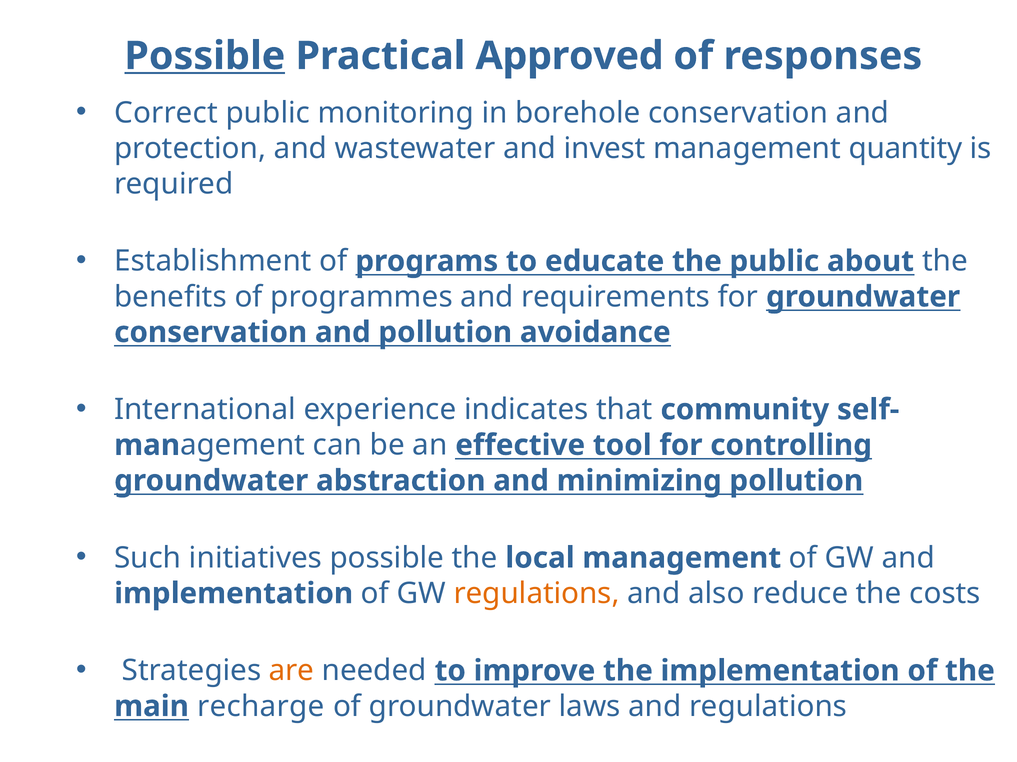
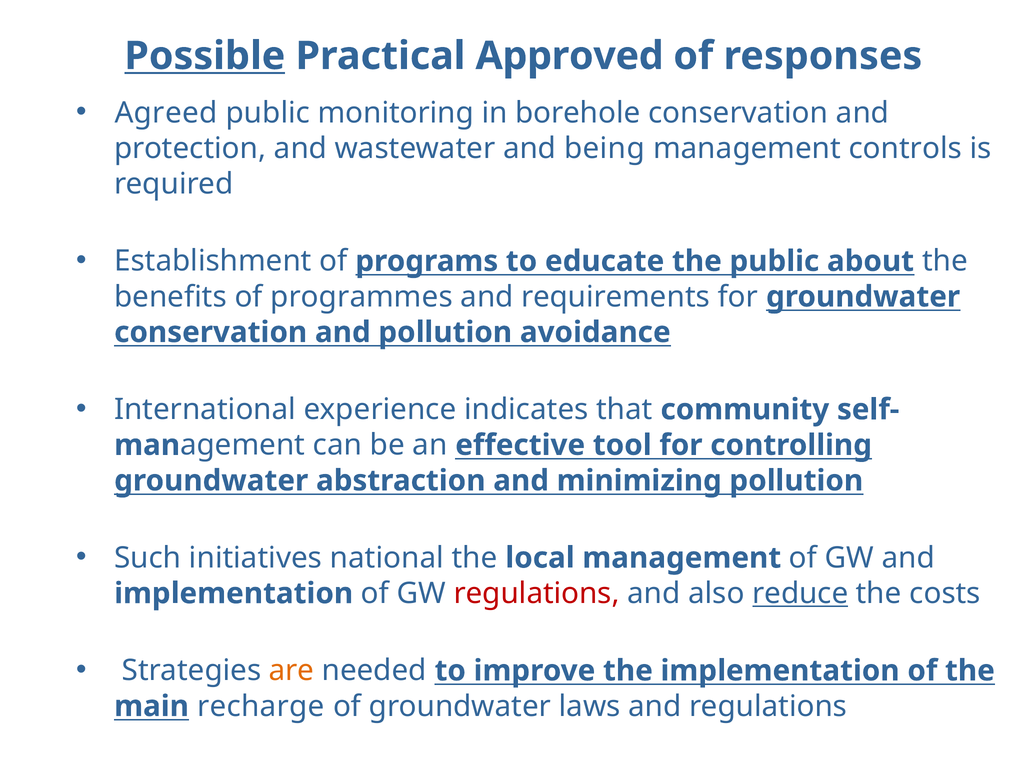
Correct: Correct -> Agreed
invest: invest -> being
quantity: quantity -> controls
initiatives possible: possible -> national
regulations at (537, 594) colour: orange -> red
reduce underline: none -> present
